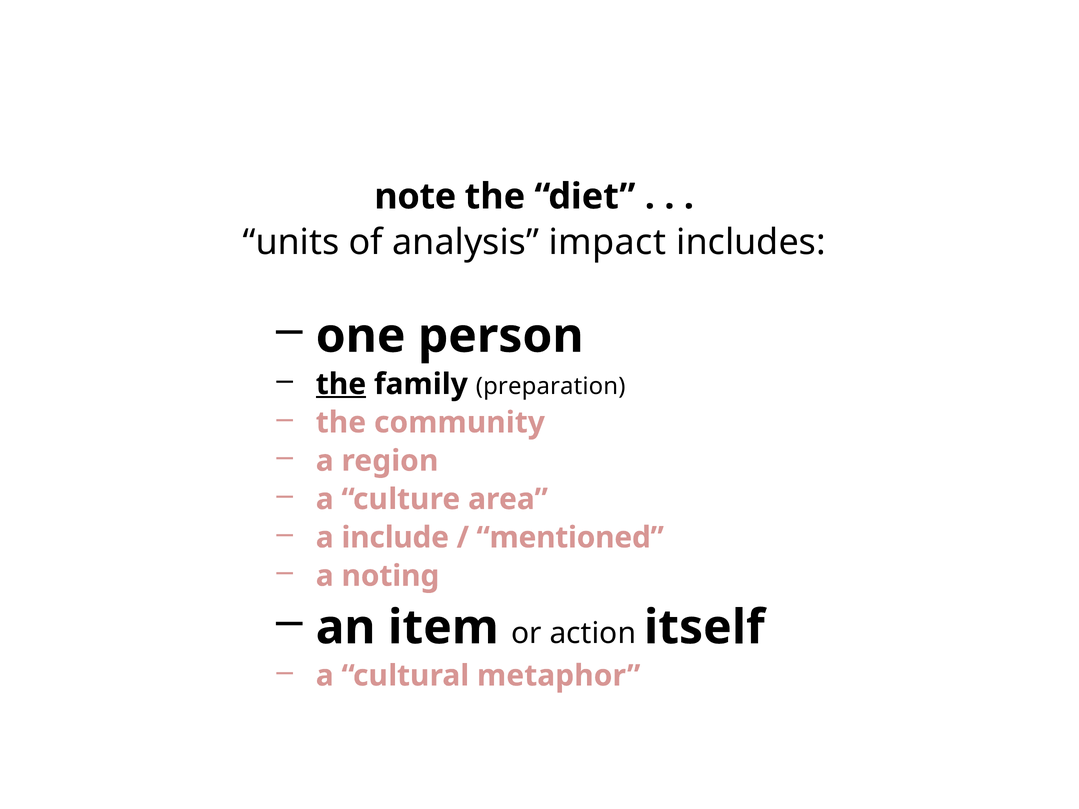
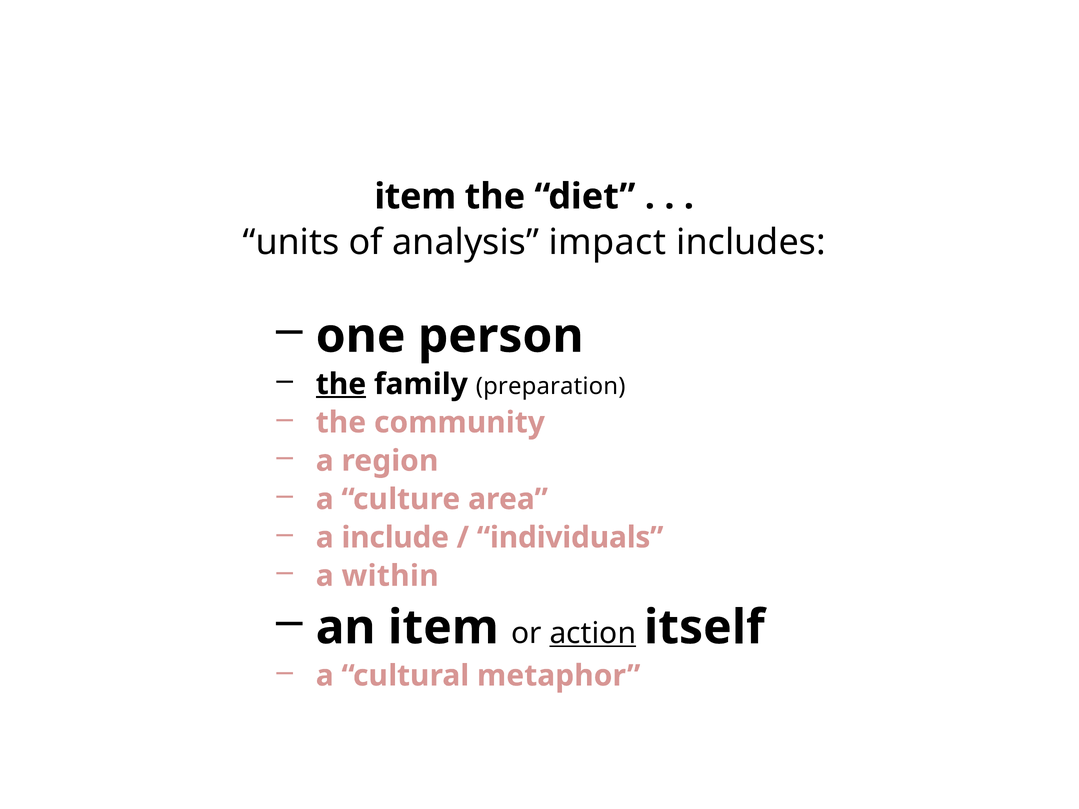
note at (415, 197): note -> item
mentioned: mentioned -> individuals
noting: noting -> within
action underline: none -> present
